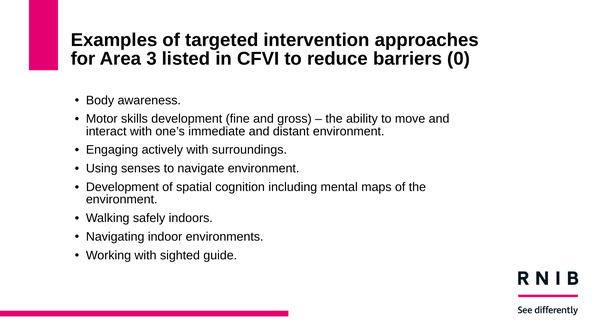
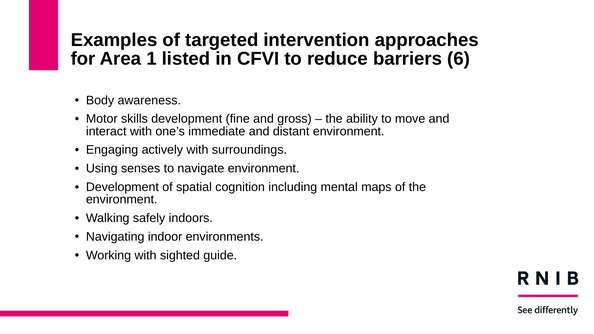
3: 3 -> 1
0: 0 -> 6
